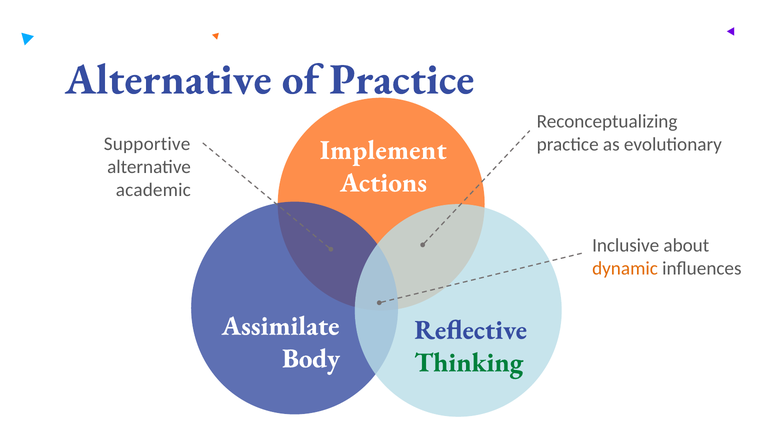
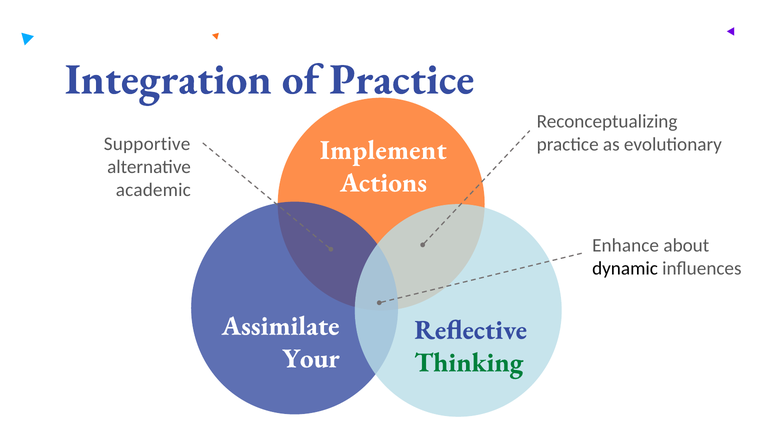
Alternative at (168, 79): Alternative -> Integration
Inclusive: Inclusive -> Enhance
dynamic colour: orange -> black
Body: Body -> Your
